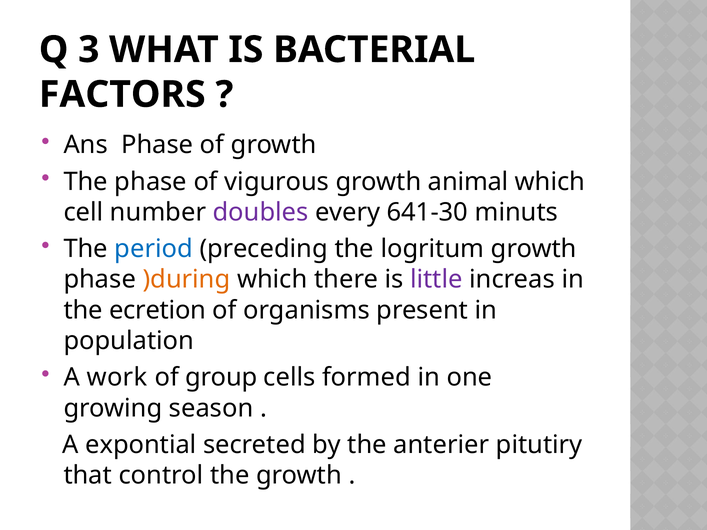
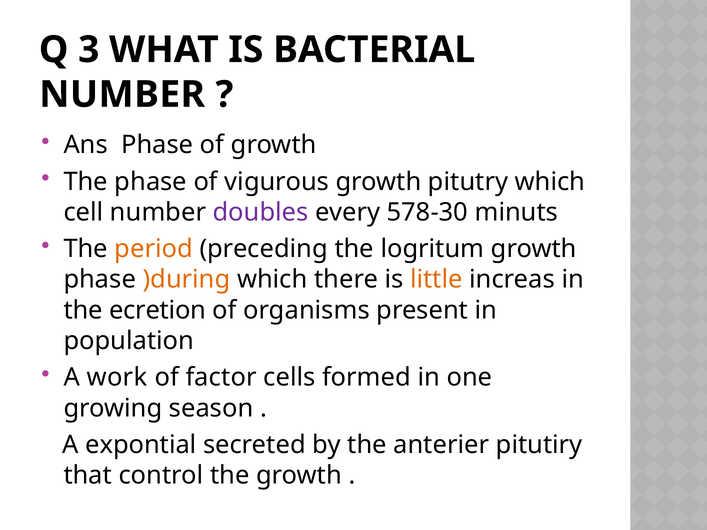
FACTORS at (122, 95): FACTORS -> NUMBER
animal: animal -> pitutry
641-30: 641-30 -> 578-30
period colour: blue -> orange
little colour: purple -> orange
group: group -> factor
